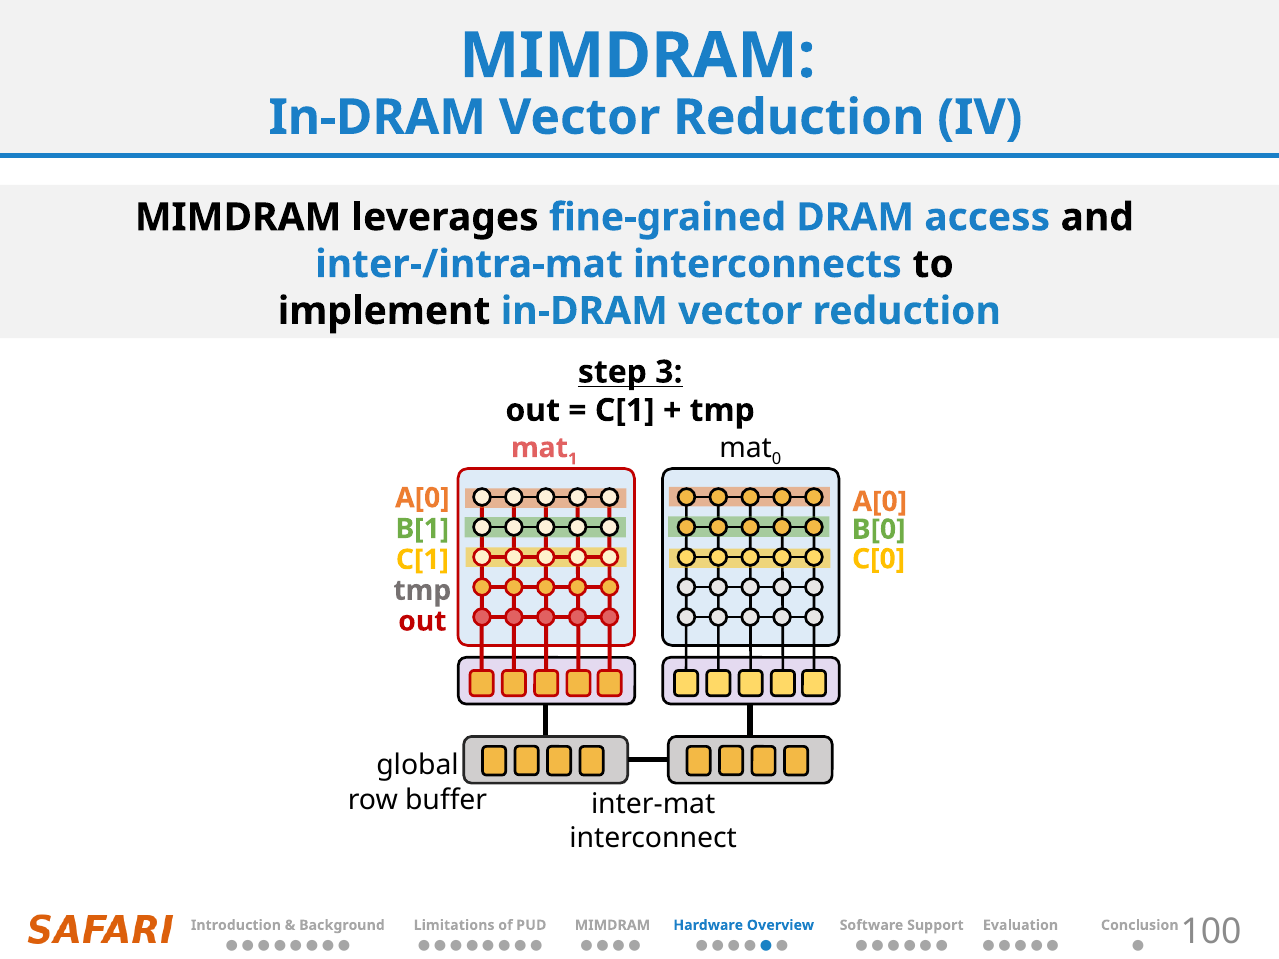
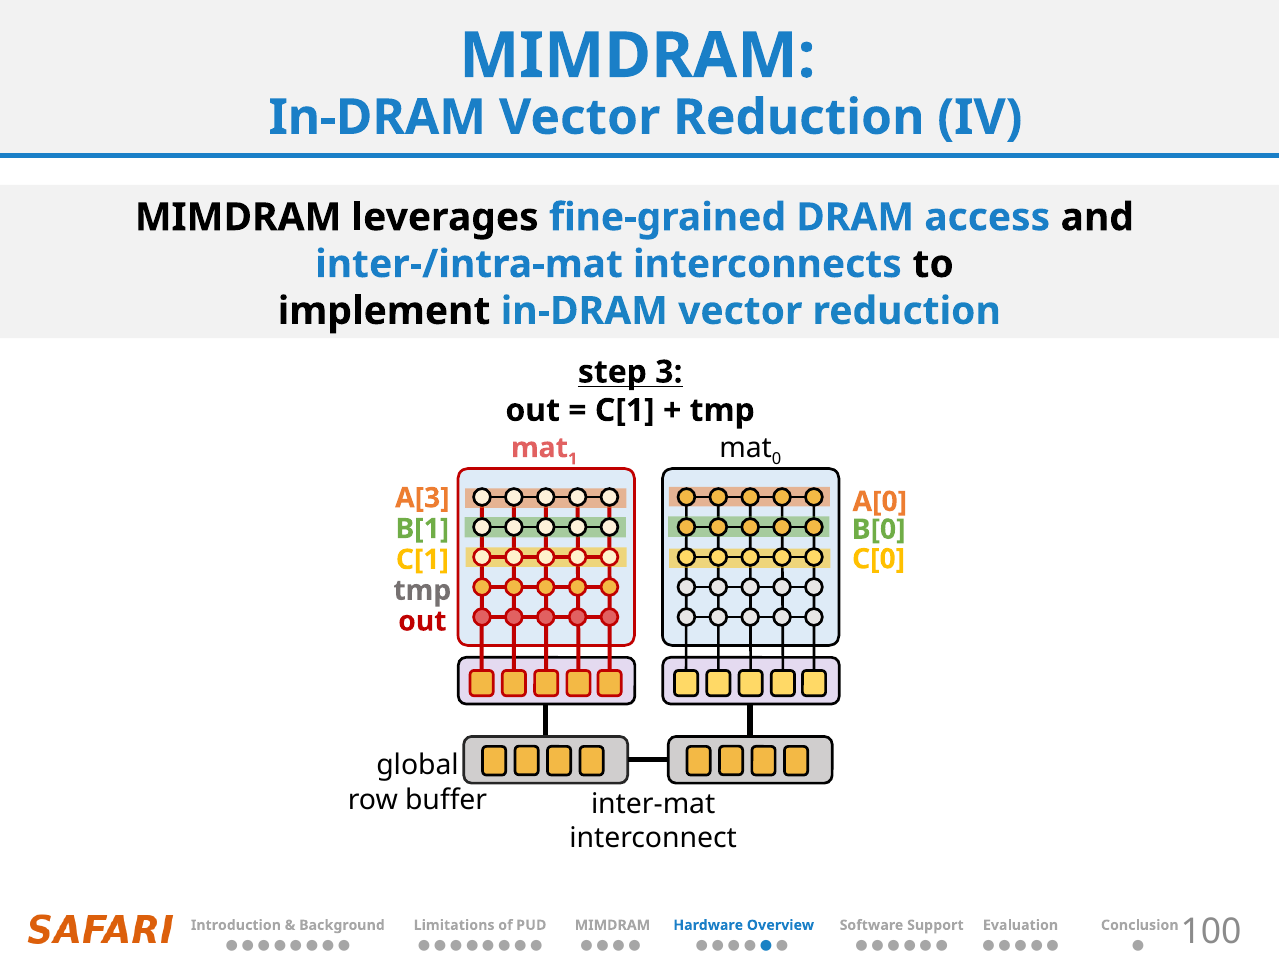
A[0 at (422, 498): A[0 -> A[3
